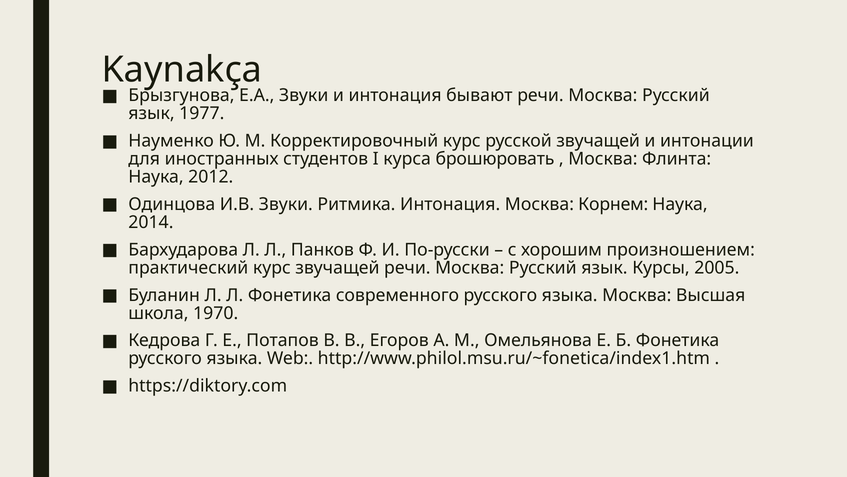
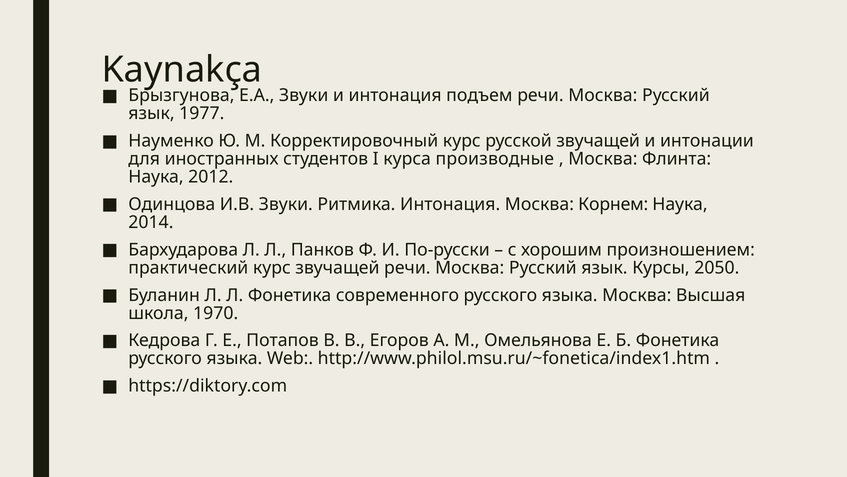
бывают: бывают -> подъем
брошюровать: брошюровать -> производные
2005: 2005 -> 2050
